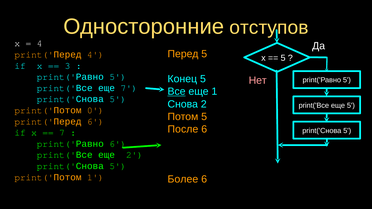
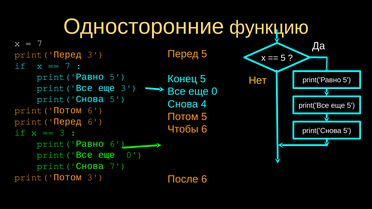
отступов: отступов -> функцию
4 at (40, 43): 4 -> 7
print('Перед 4: 4 -> 3
3 at (68, 66): 3 -> 7
Нет colour: pink -> yellow
еще 7: 7 -> 3
Все at (177, 92) underline: present -> none
1 at (214, 92): 1 -> 0
Снова 2: 2 -> 4
print('Потом 0: 0 -> 6
После: После -> Чтобы
7 at (62, 133): 7 -> 3
2 at (134, 155): 2 -> 0
5 at (118, 166): 5 -> 7
print('Потом 1: 1 -> 3
Более: Более -> После
